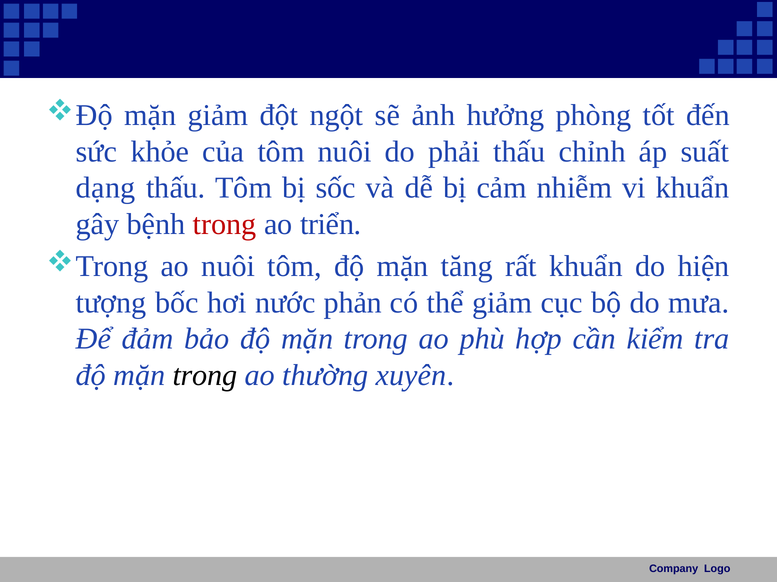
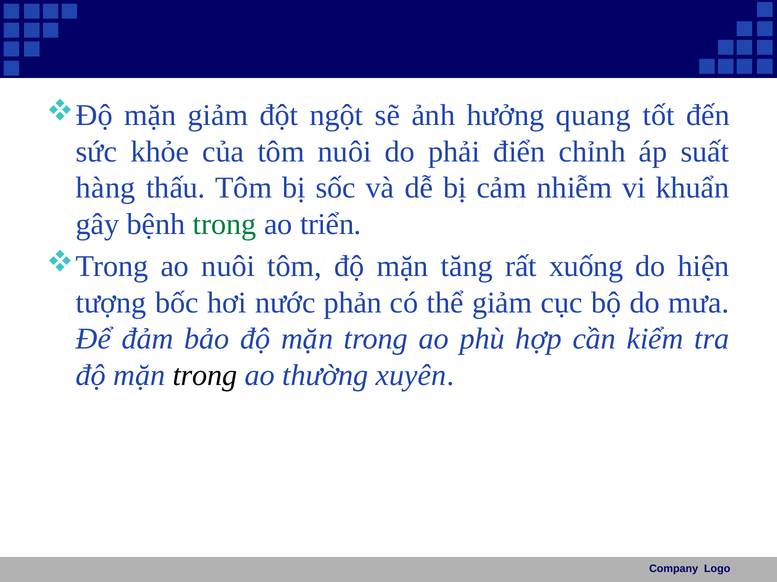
phòng: phòng -> quang
phải thấu: thấu -> điển
dạng: dạng -> hàng
trong at (225, 224) colour: red -> green
rất khuẩn: khuẩn -> xuống
